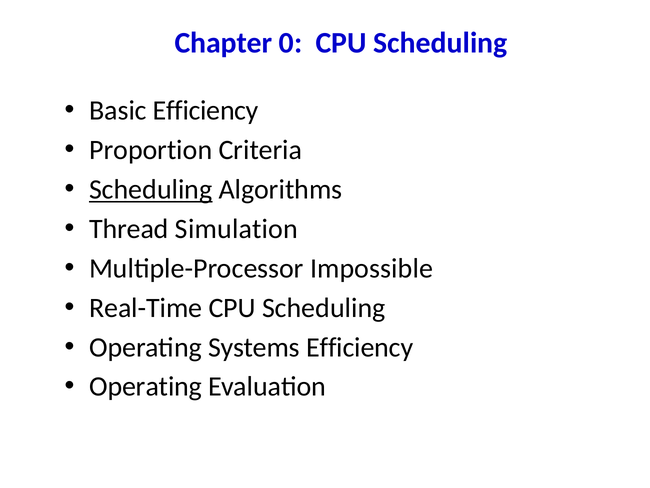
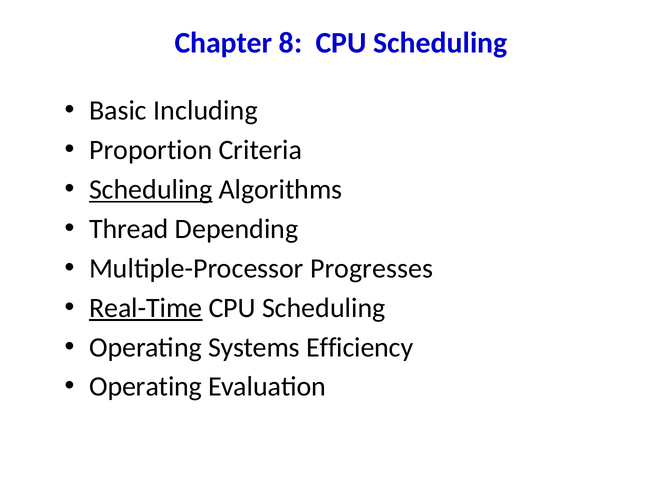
0: 0 -> 8
Basic Efficiency: Efficiency -> Including
Simulation: Simulation -> Depending
Impossible: Impossible -> Progresses
Real-Time underline: none -> present
